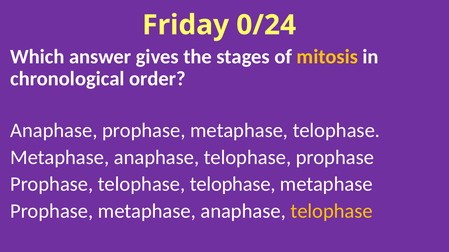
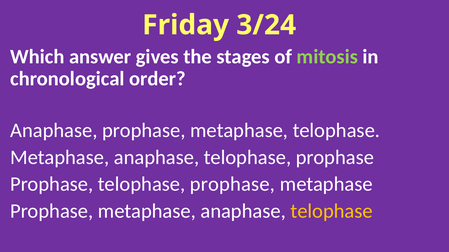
0/24: 0/24 -> 3/24
mitosis colour: yellow -> light green
Prophase telophase telophase: telophase -> prophase
